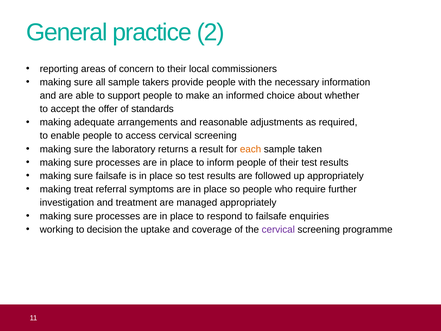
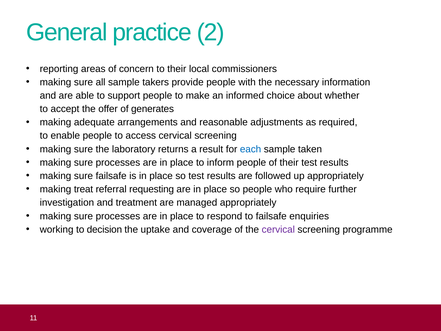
standards: standards -> generates
each colour: orange -> blue
symptoms: symptoms -> requesting
